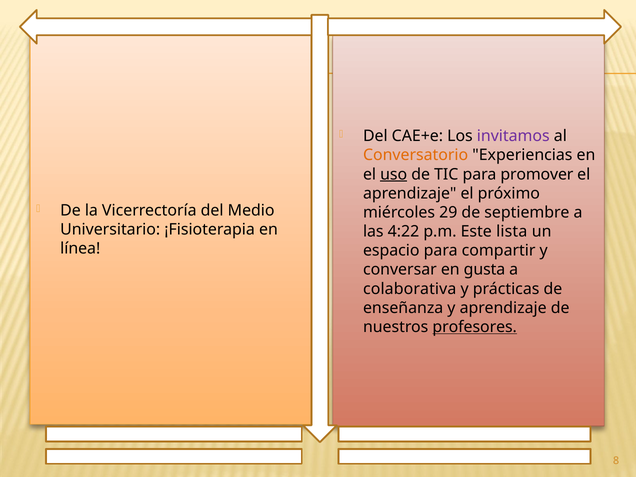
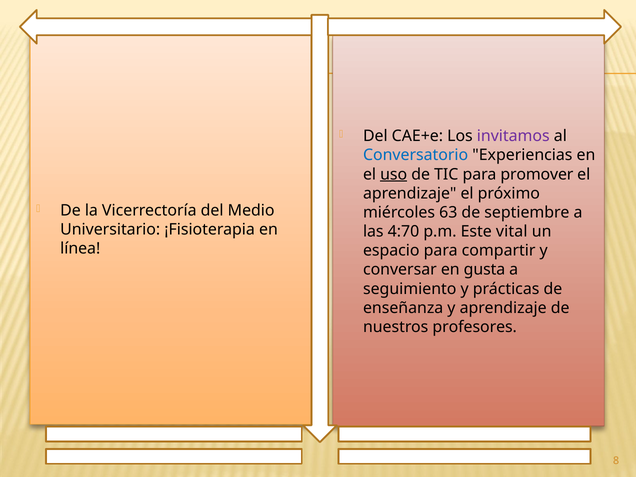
Conversatorio colour: orange -> blue
29: 29 -> 63
4:22: 4:22 -> 4:70
lista: lista -> vital
colaborativa: colaborativa -> seguimiento
profesores underline: present -> none
